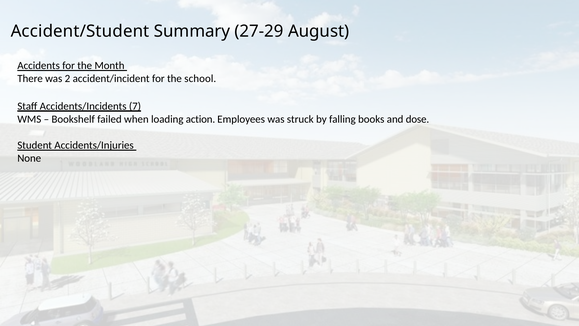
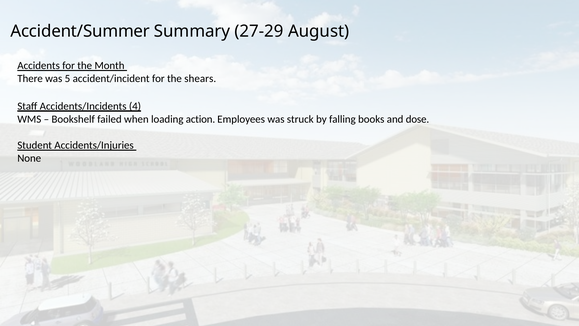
Accident/Student: Accident/Student -> Accident/Summer
2: 2 -> 5
school: school -> shears
7: 7 -> 4
